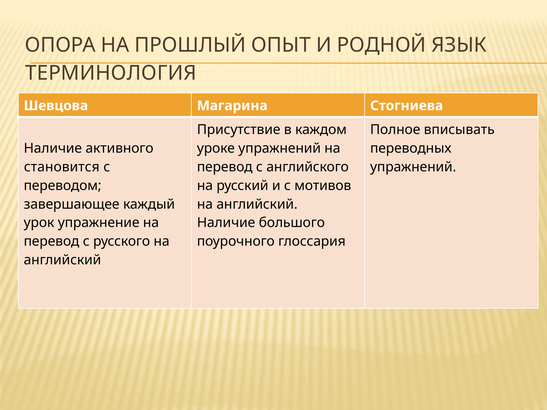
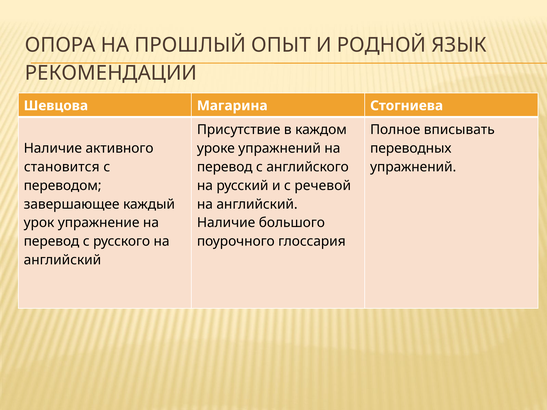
ТЕРМИНОЛОГИЯ: ТЕРМИНОЛОГИЯ -> РЕКОМЕНДАЦИИ
мотивов: мотивов -> речевой
